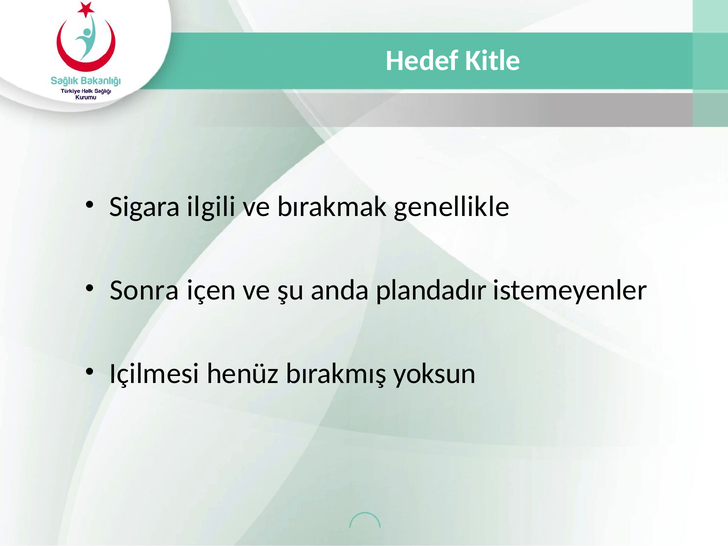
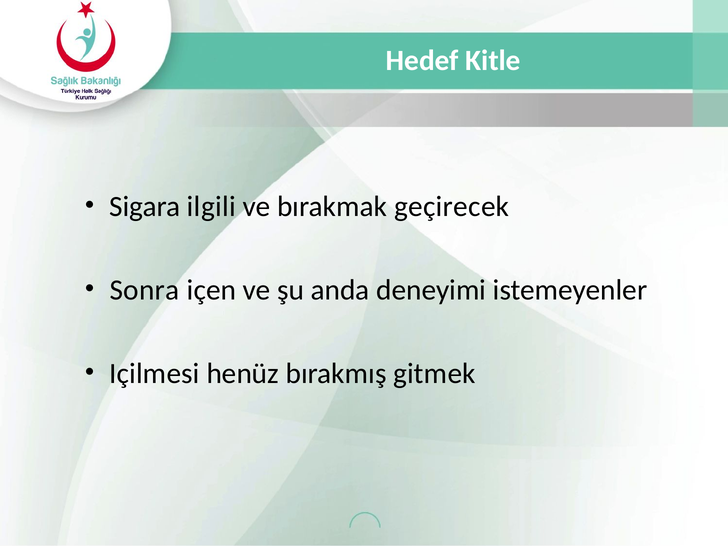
genellikle: genellikle -> geçirecek
plandadır: plandadır -> deneyimi
yoksun: yoksun -> gitmek
